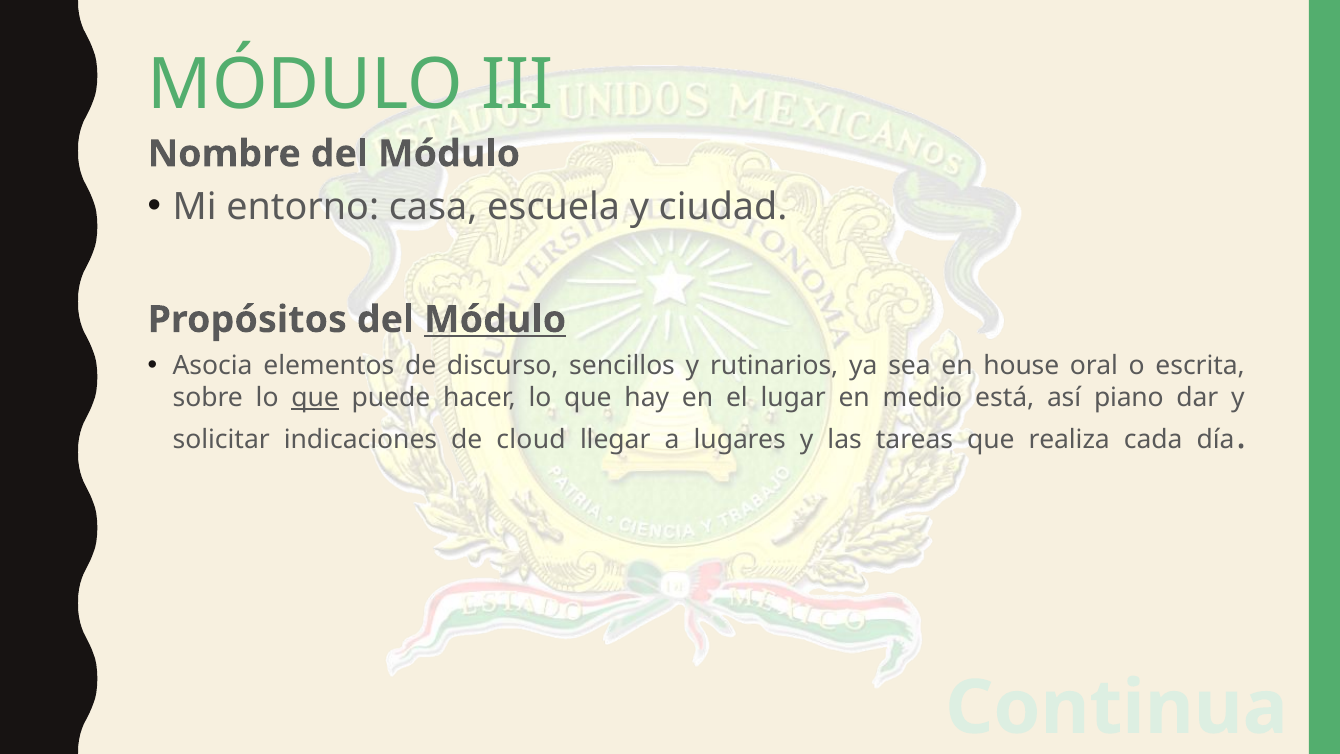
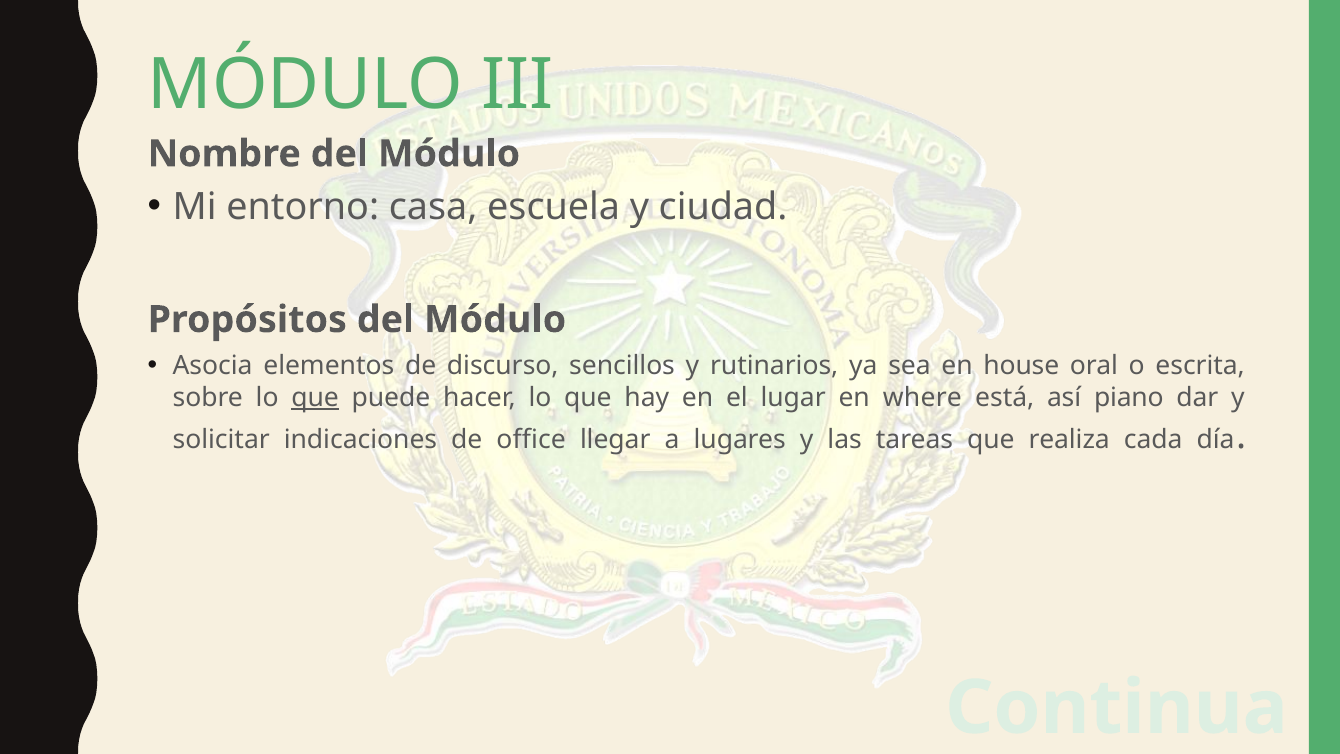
Módulo at (495, 320) underline: present -> none
medio: medio -> where
cloud: cloud -> office
